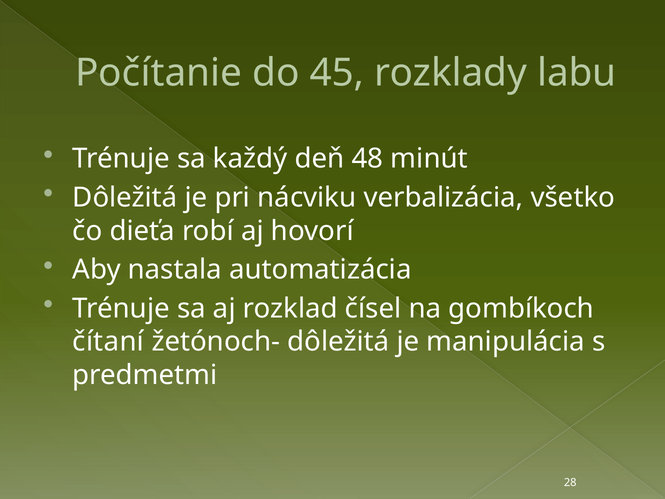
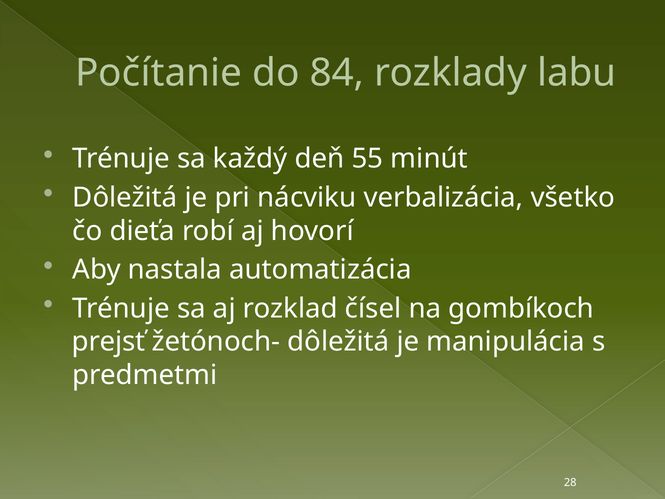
45: 45 -> 84
48: 48 -> 55
čítaní: čítaní -> prejsť
